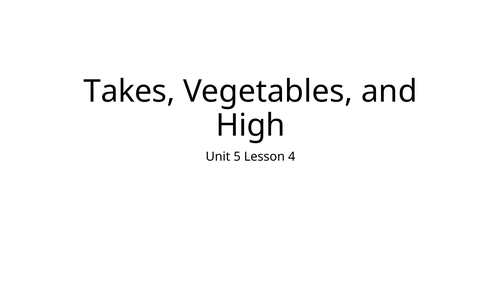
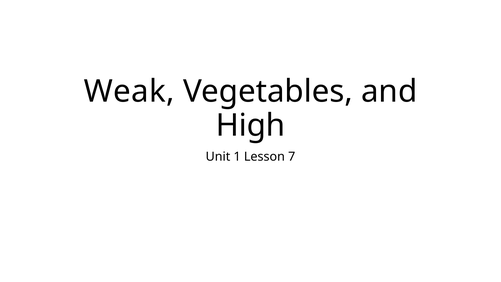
Takes: Takes -> Weak
5: 5 -> 1
4: 4 -> 7
